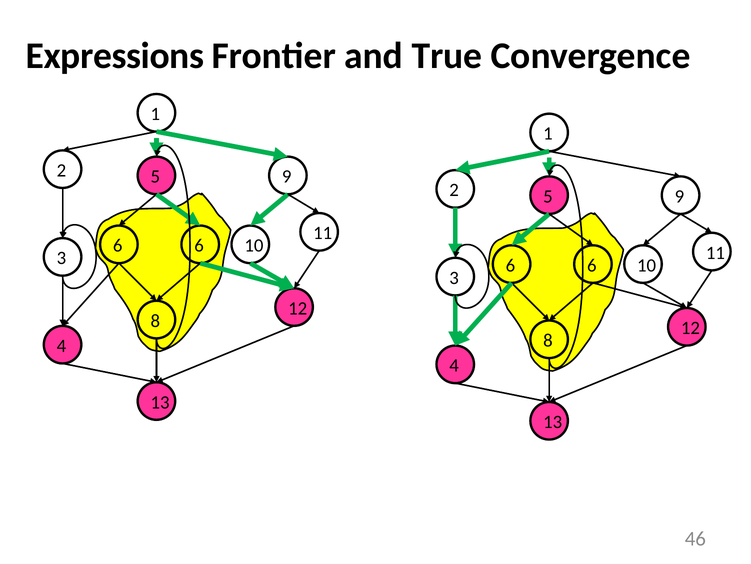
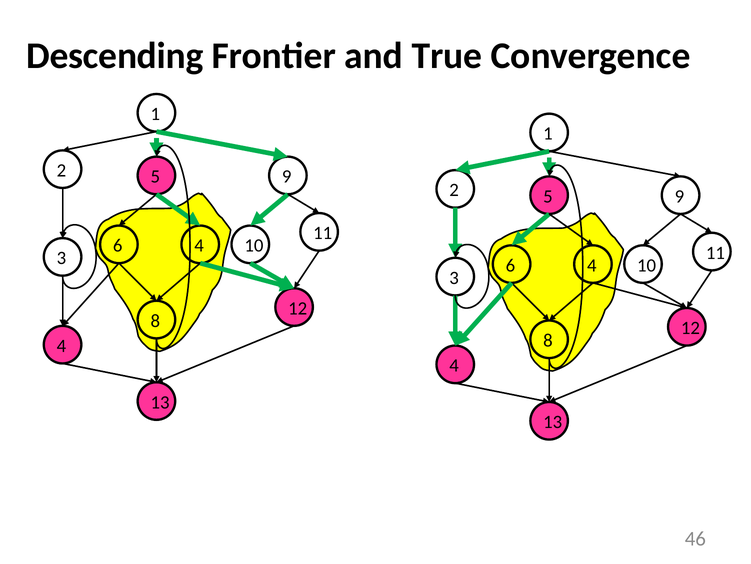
Expressions: Expressions -> Descending
6 at (199, 245): 6 -> 4
6 at (592, 265): 6 -> 4
